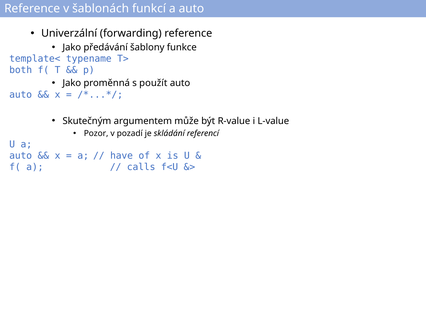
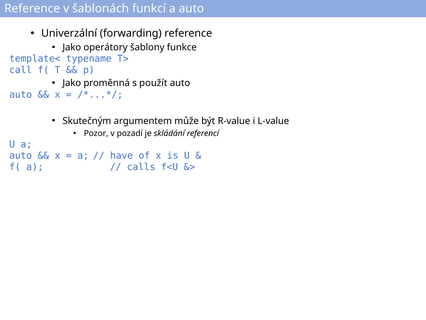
předávání: předávání -> operátory
both: both -> call
